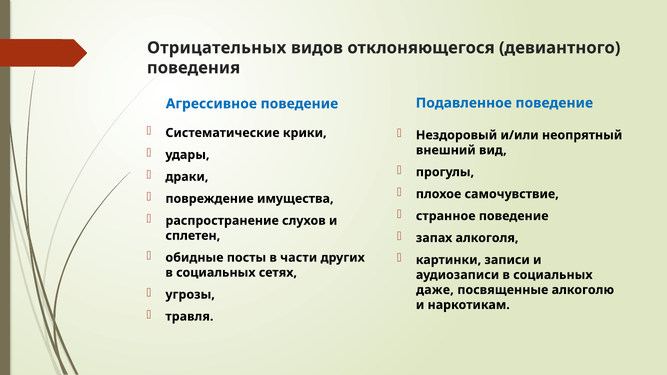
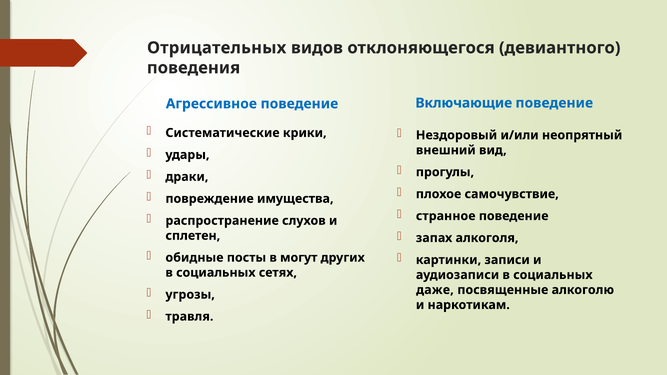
Подавленное: Подавленное -> Включающие
части: части -> могут
